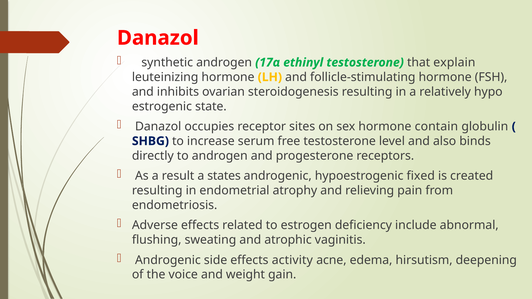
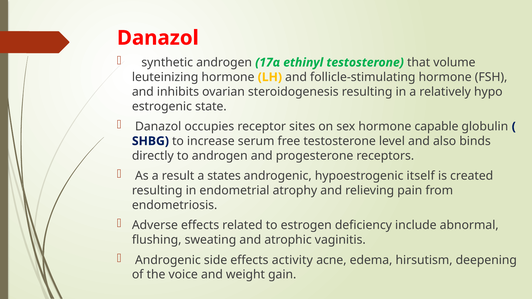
explain: explain -> volume
contain: contain -> capable
fixed: fixed -> itself
